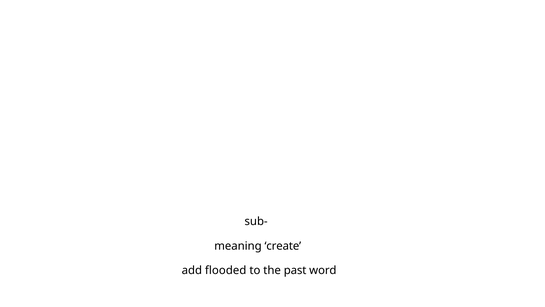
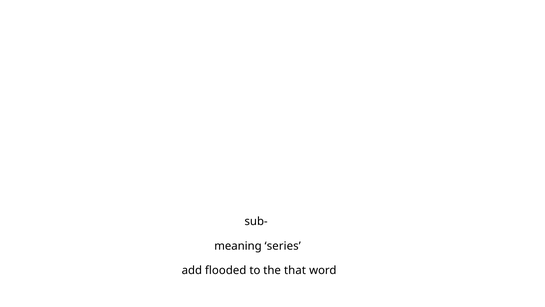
create: create -> series
past: past -> that
